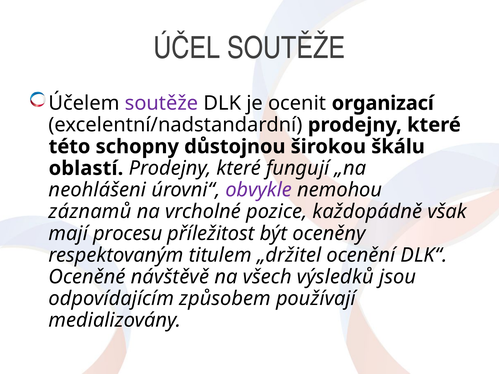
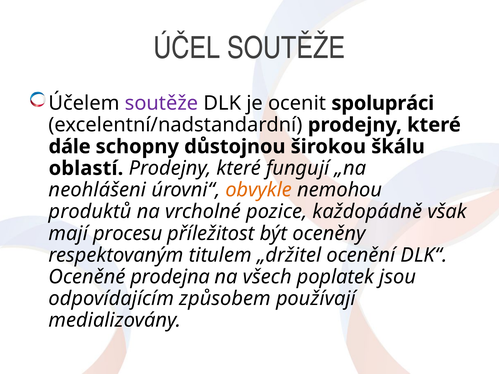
organizací: organizací -> spolupráci
této: této -> dále
obvykle colour: purple -> orange
záznamů: záznamů -> produktů
návštěvě: návštěvě -> prodejna
výsledků: výsledků -> poplatek
